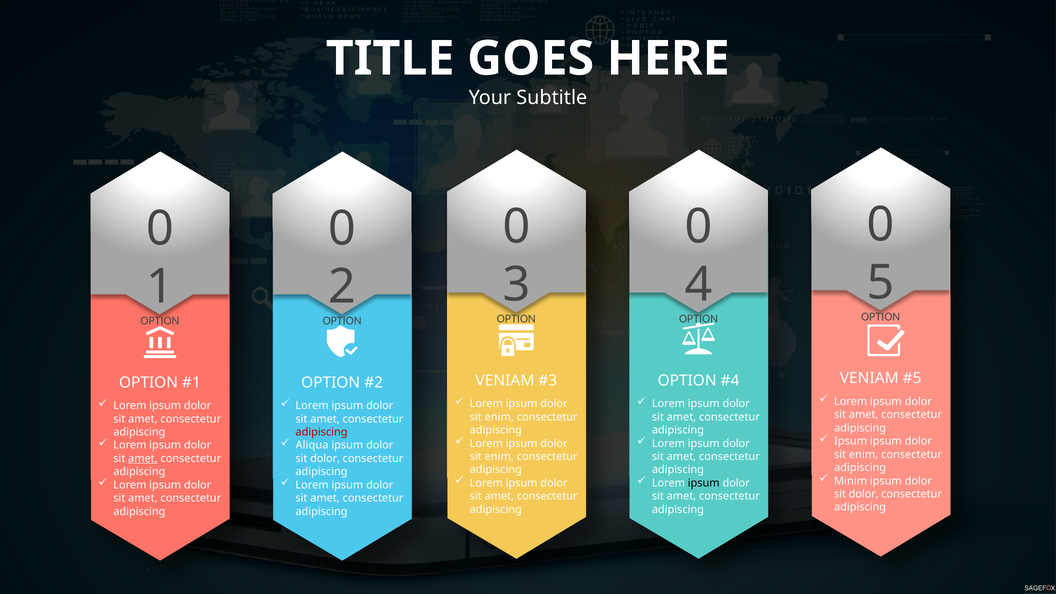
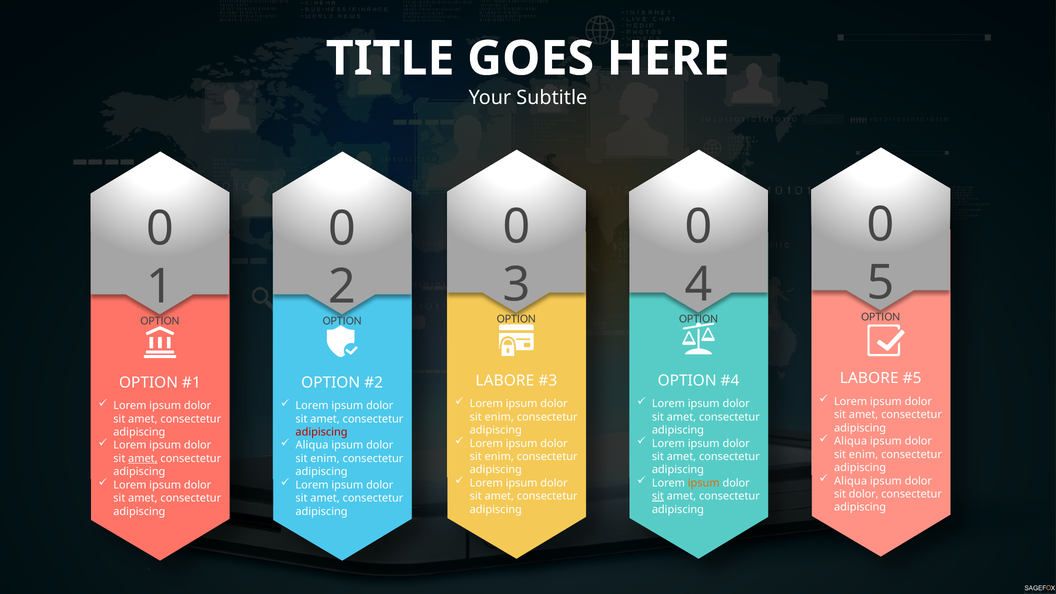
VENIAM at (869, 378): VENIAM -> LABORE
VENIAM at (505, 381): VENIAM -> LABORE
Ipsum at (851, 441): Ipsum -> Aliqua
dolor at (325, 459): dolor -> enim
Minim at (851, 481): Minim -> Aliqua
ipsum at (704, 483) colour: black -> orange
sit at (658, 496) underline: none -> present
